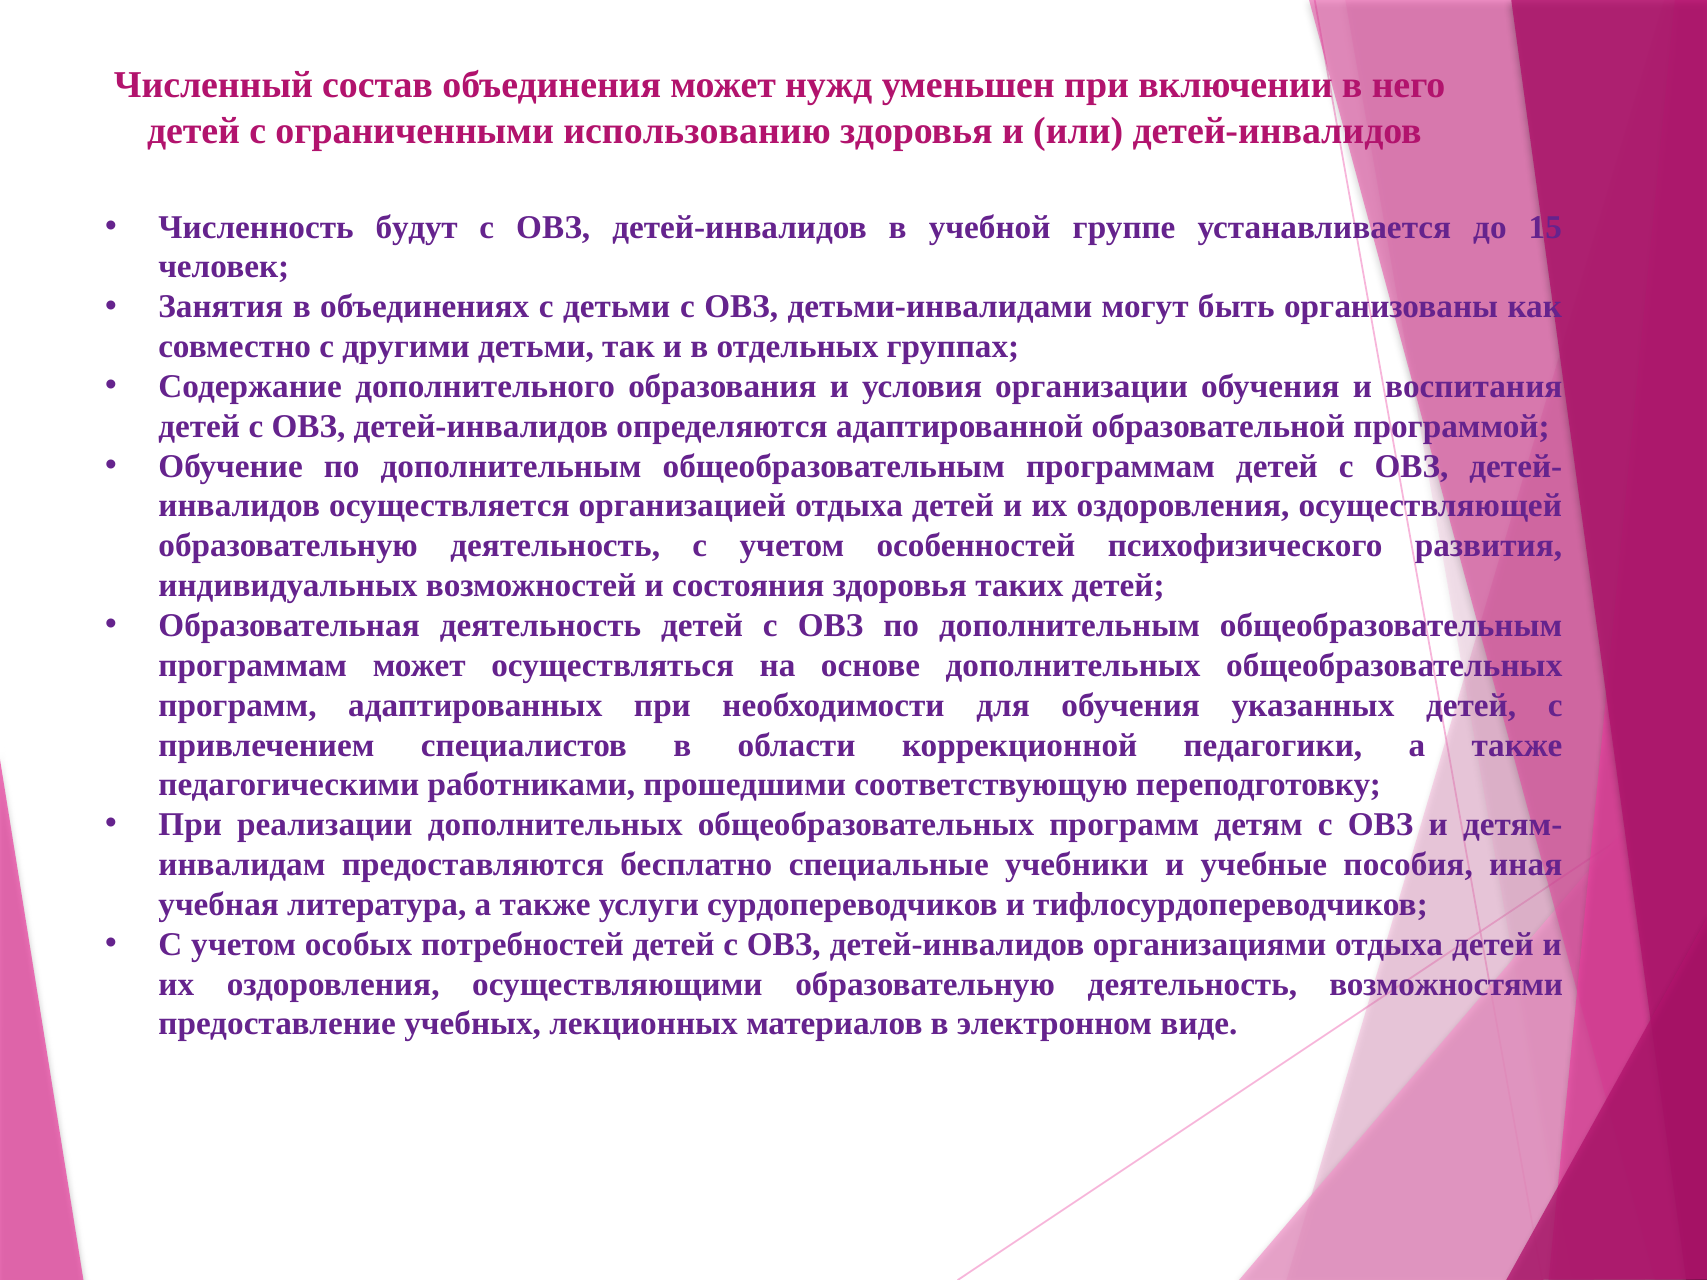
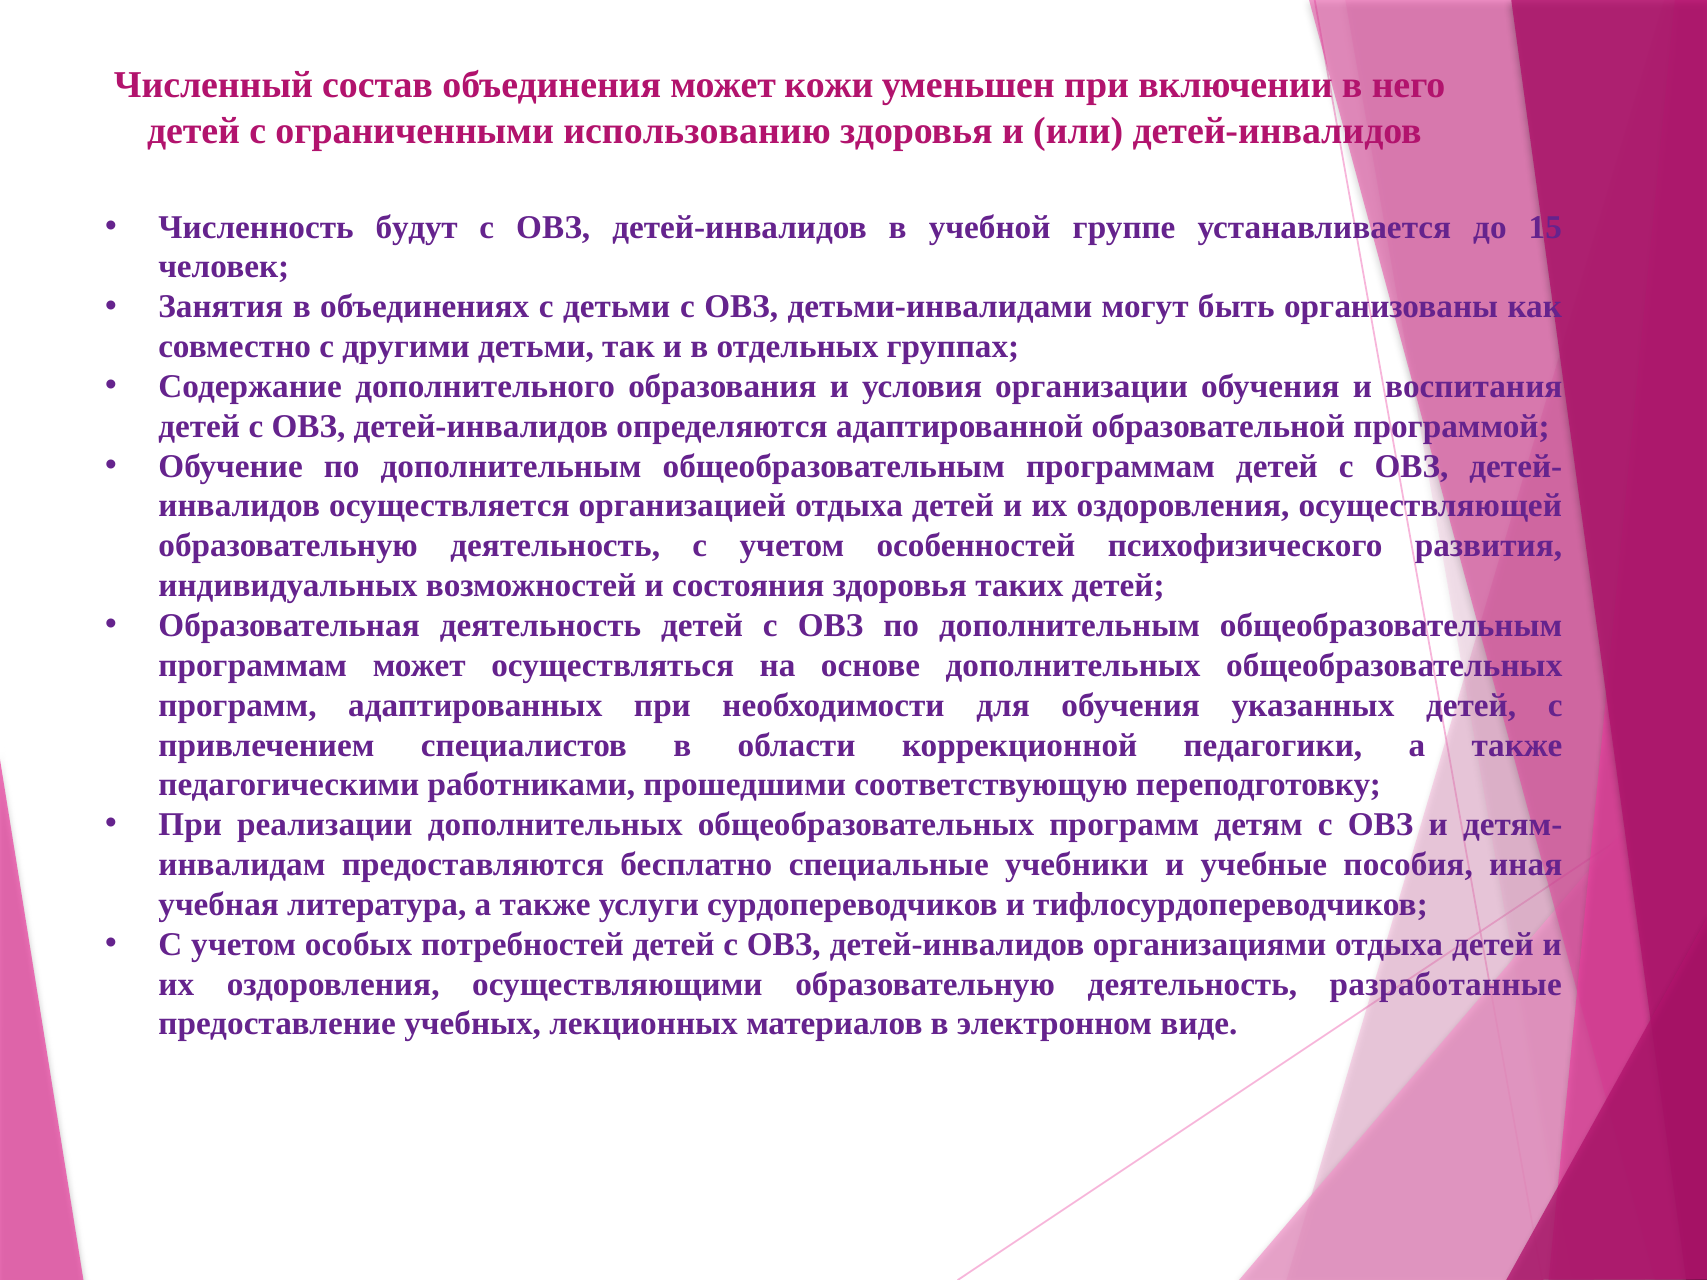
нужд: нужд -> кожи
возможностями: возможностями -> разработанные
